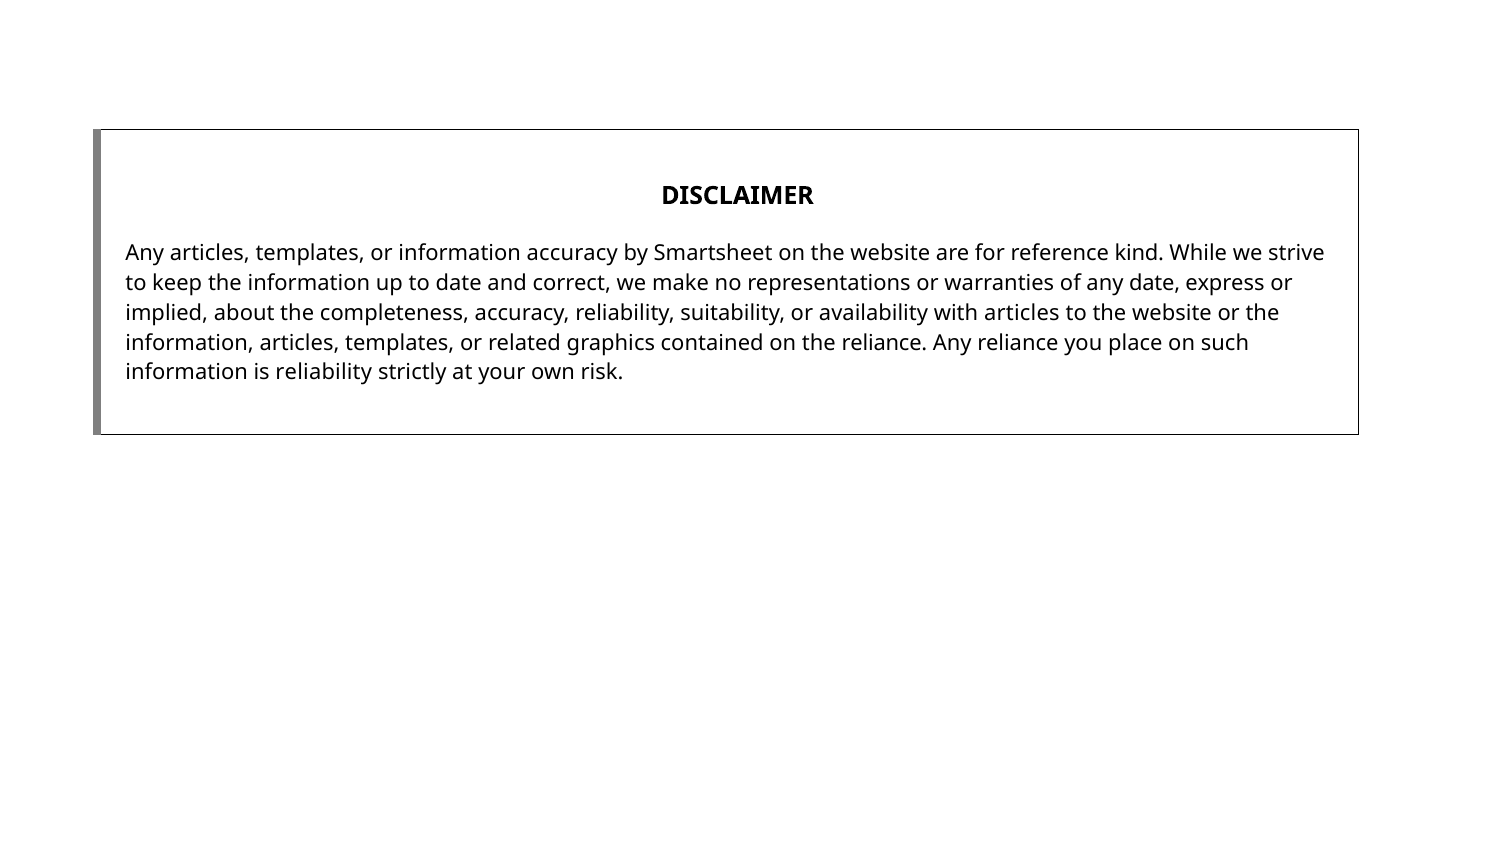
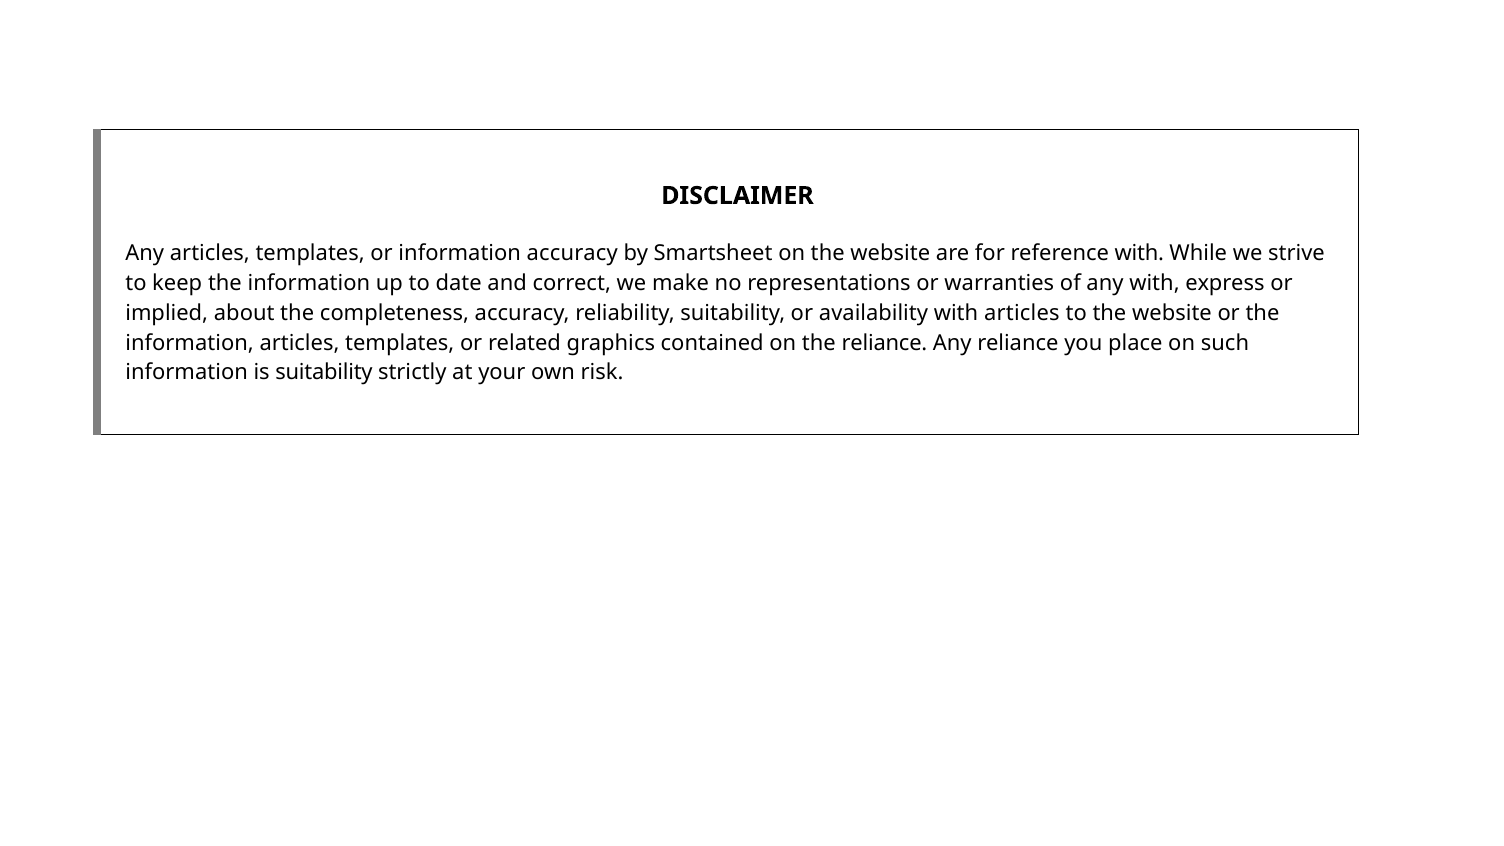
reference kind: kind -> with
any date: date -> with
is reliability: reliability -> suitability
